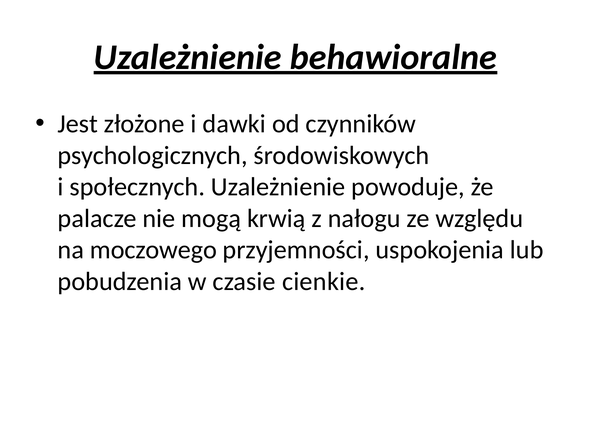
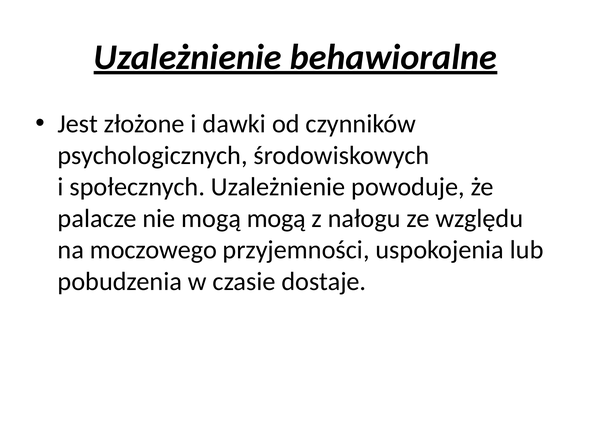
mogą krwią: krwią -> mogą
cienkie: cienkie -> dostaje
